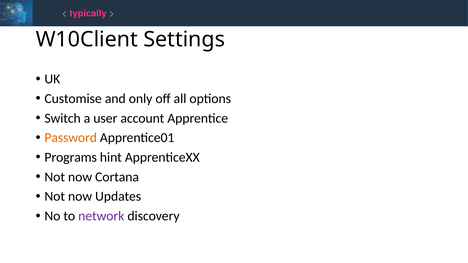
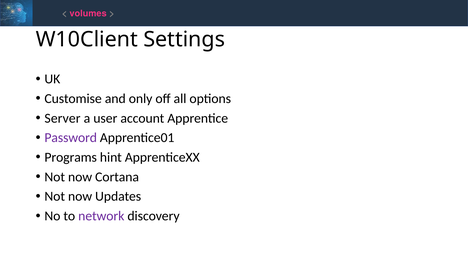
typically: typically -> volumes
Switch: Switch -> Server
Password colour: orange -> purple
